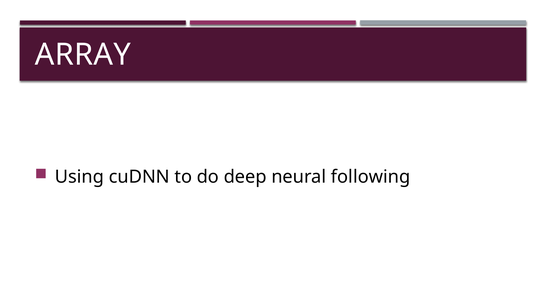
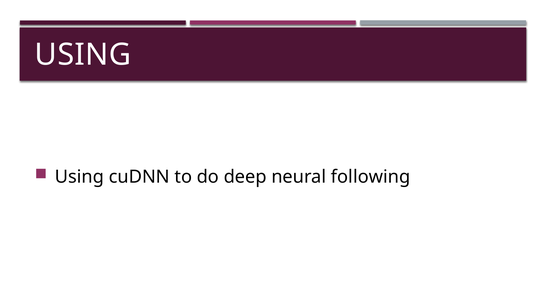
ARRAY at (83, 55): ARRAY -> USING
